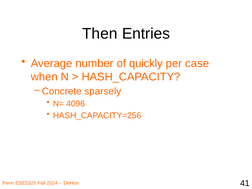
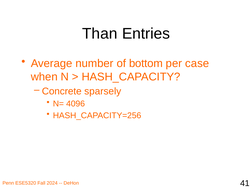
Then: Then -> Than
quickly: quickly -> bottom
